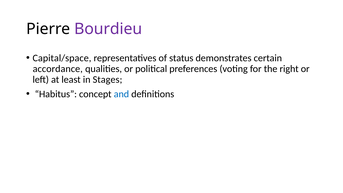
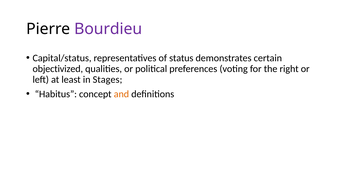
Capital/space: Capital/space -> Capital/status
accordance: accordance -> objectivized
and colour: blue -> orange
